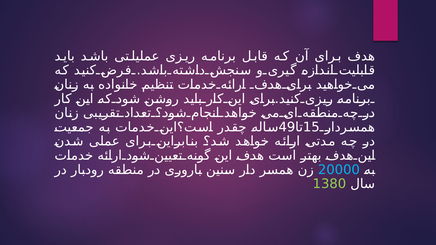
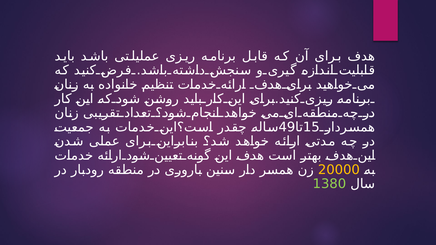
20000 colour: light blue -> yellow
